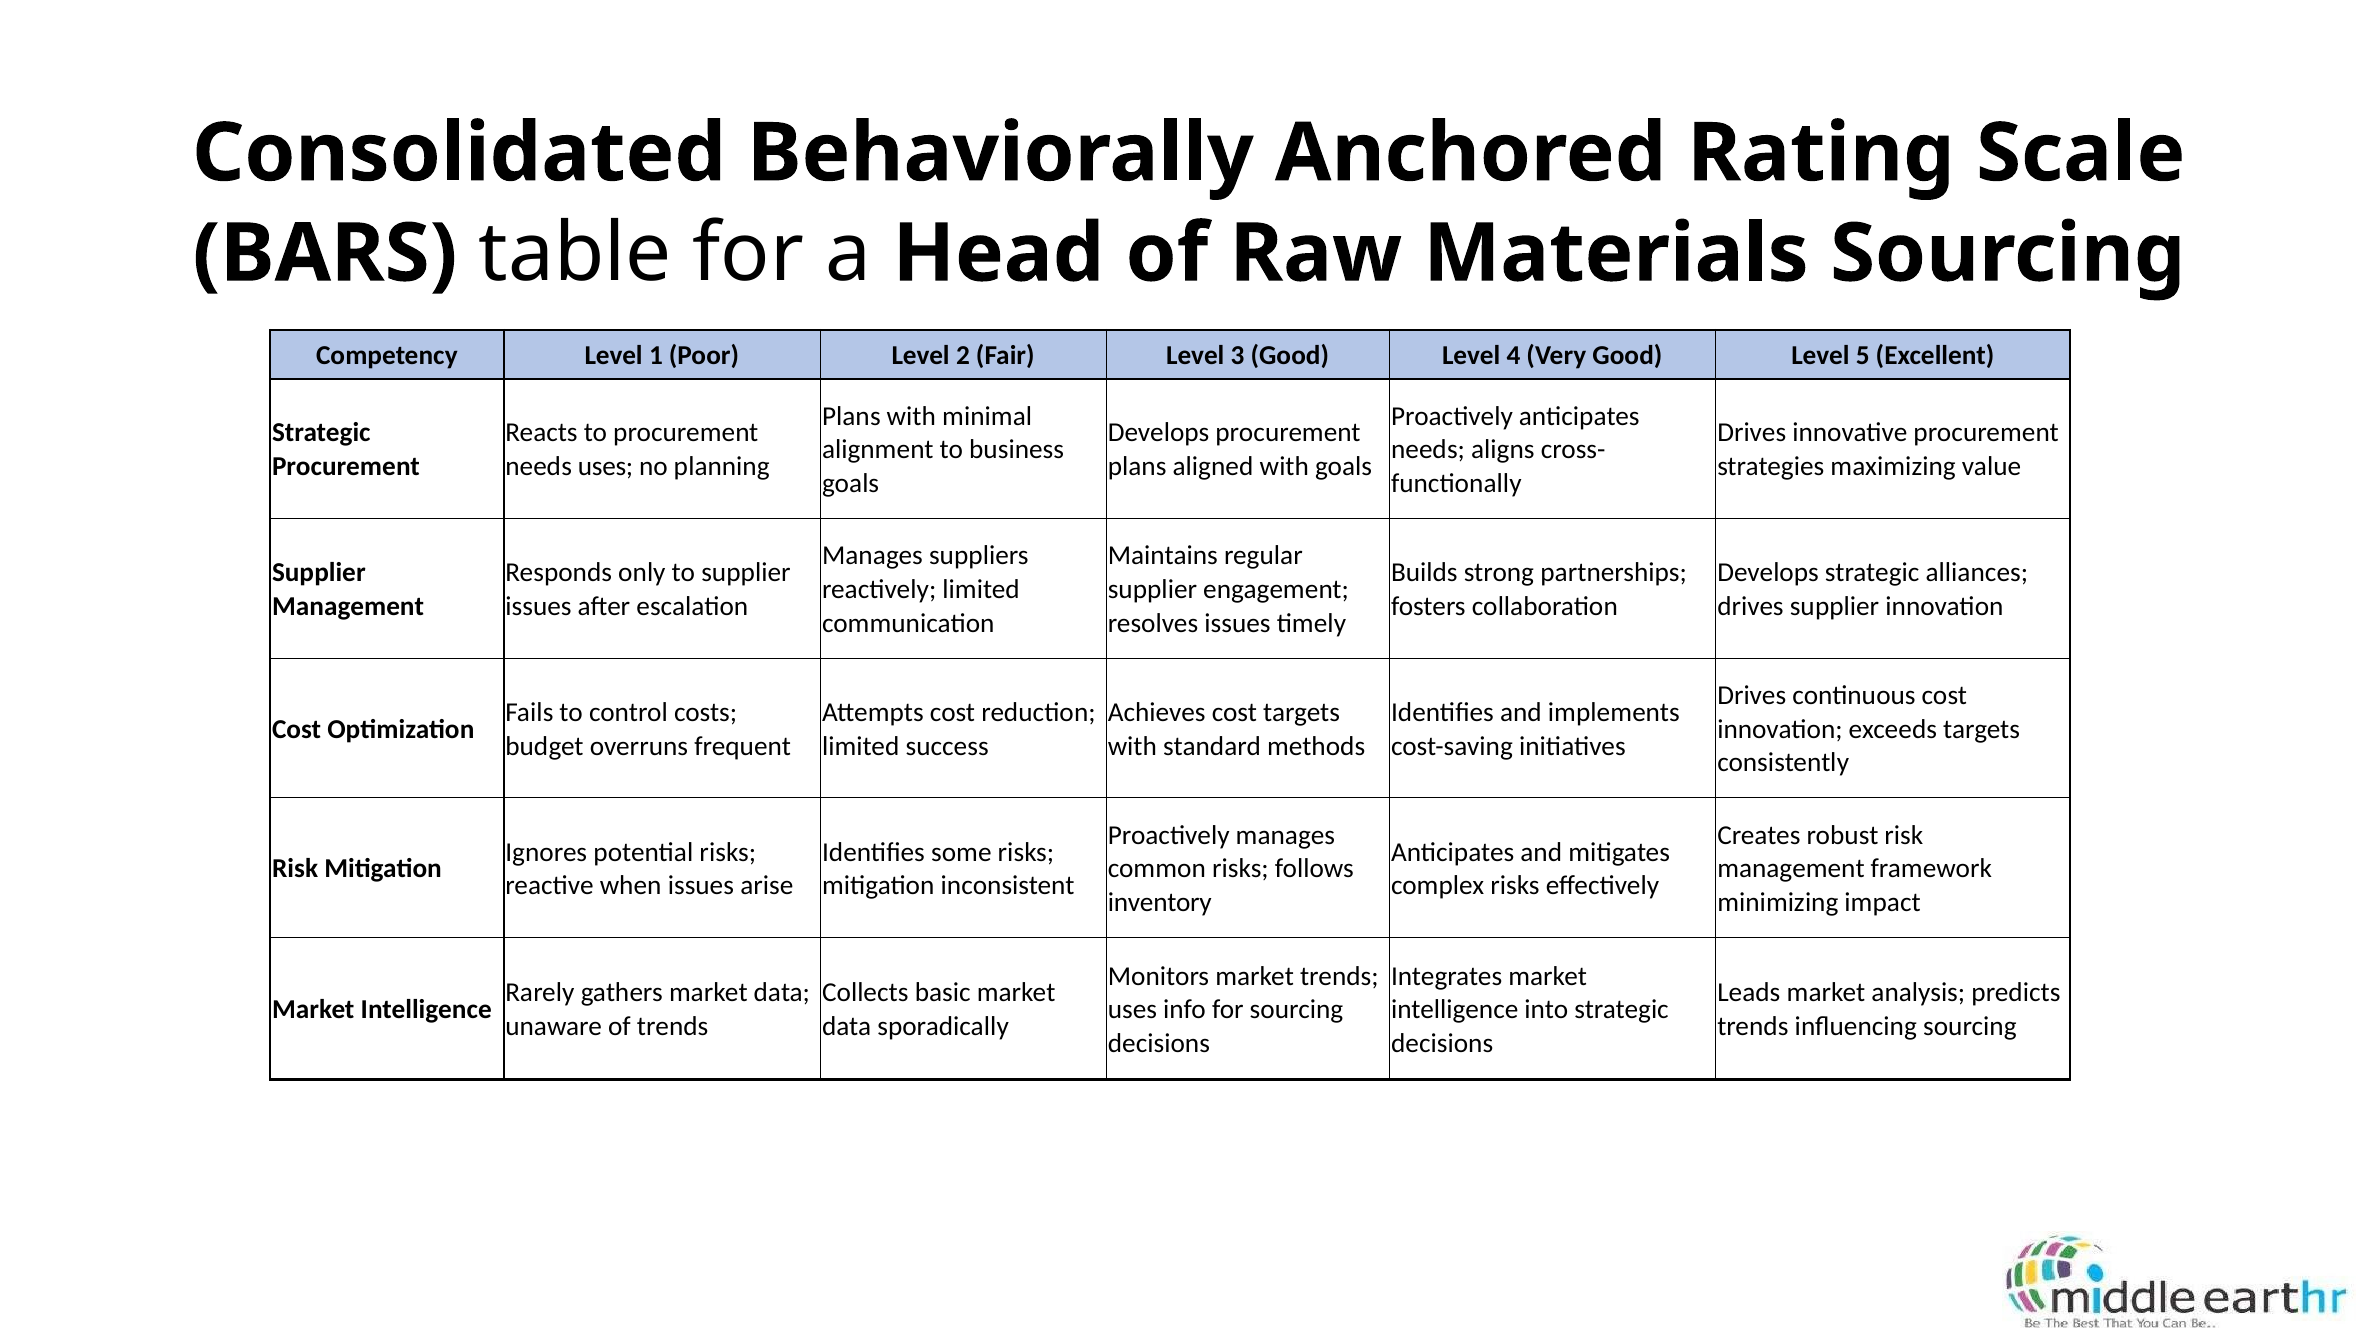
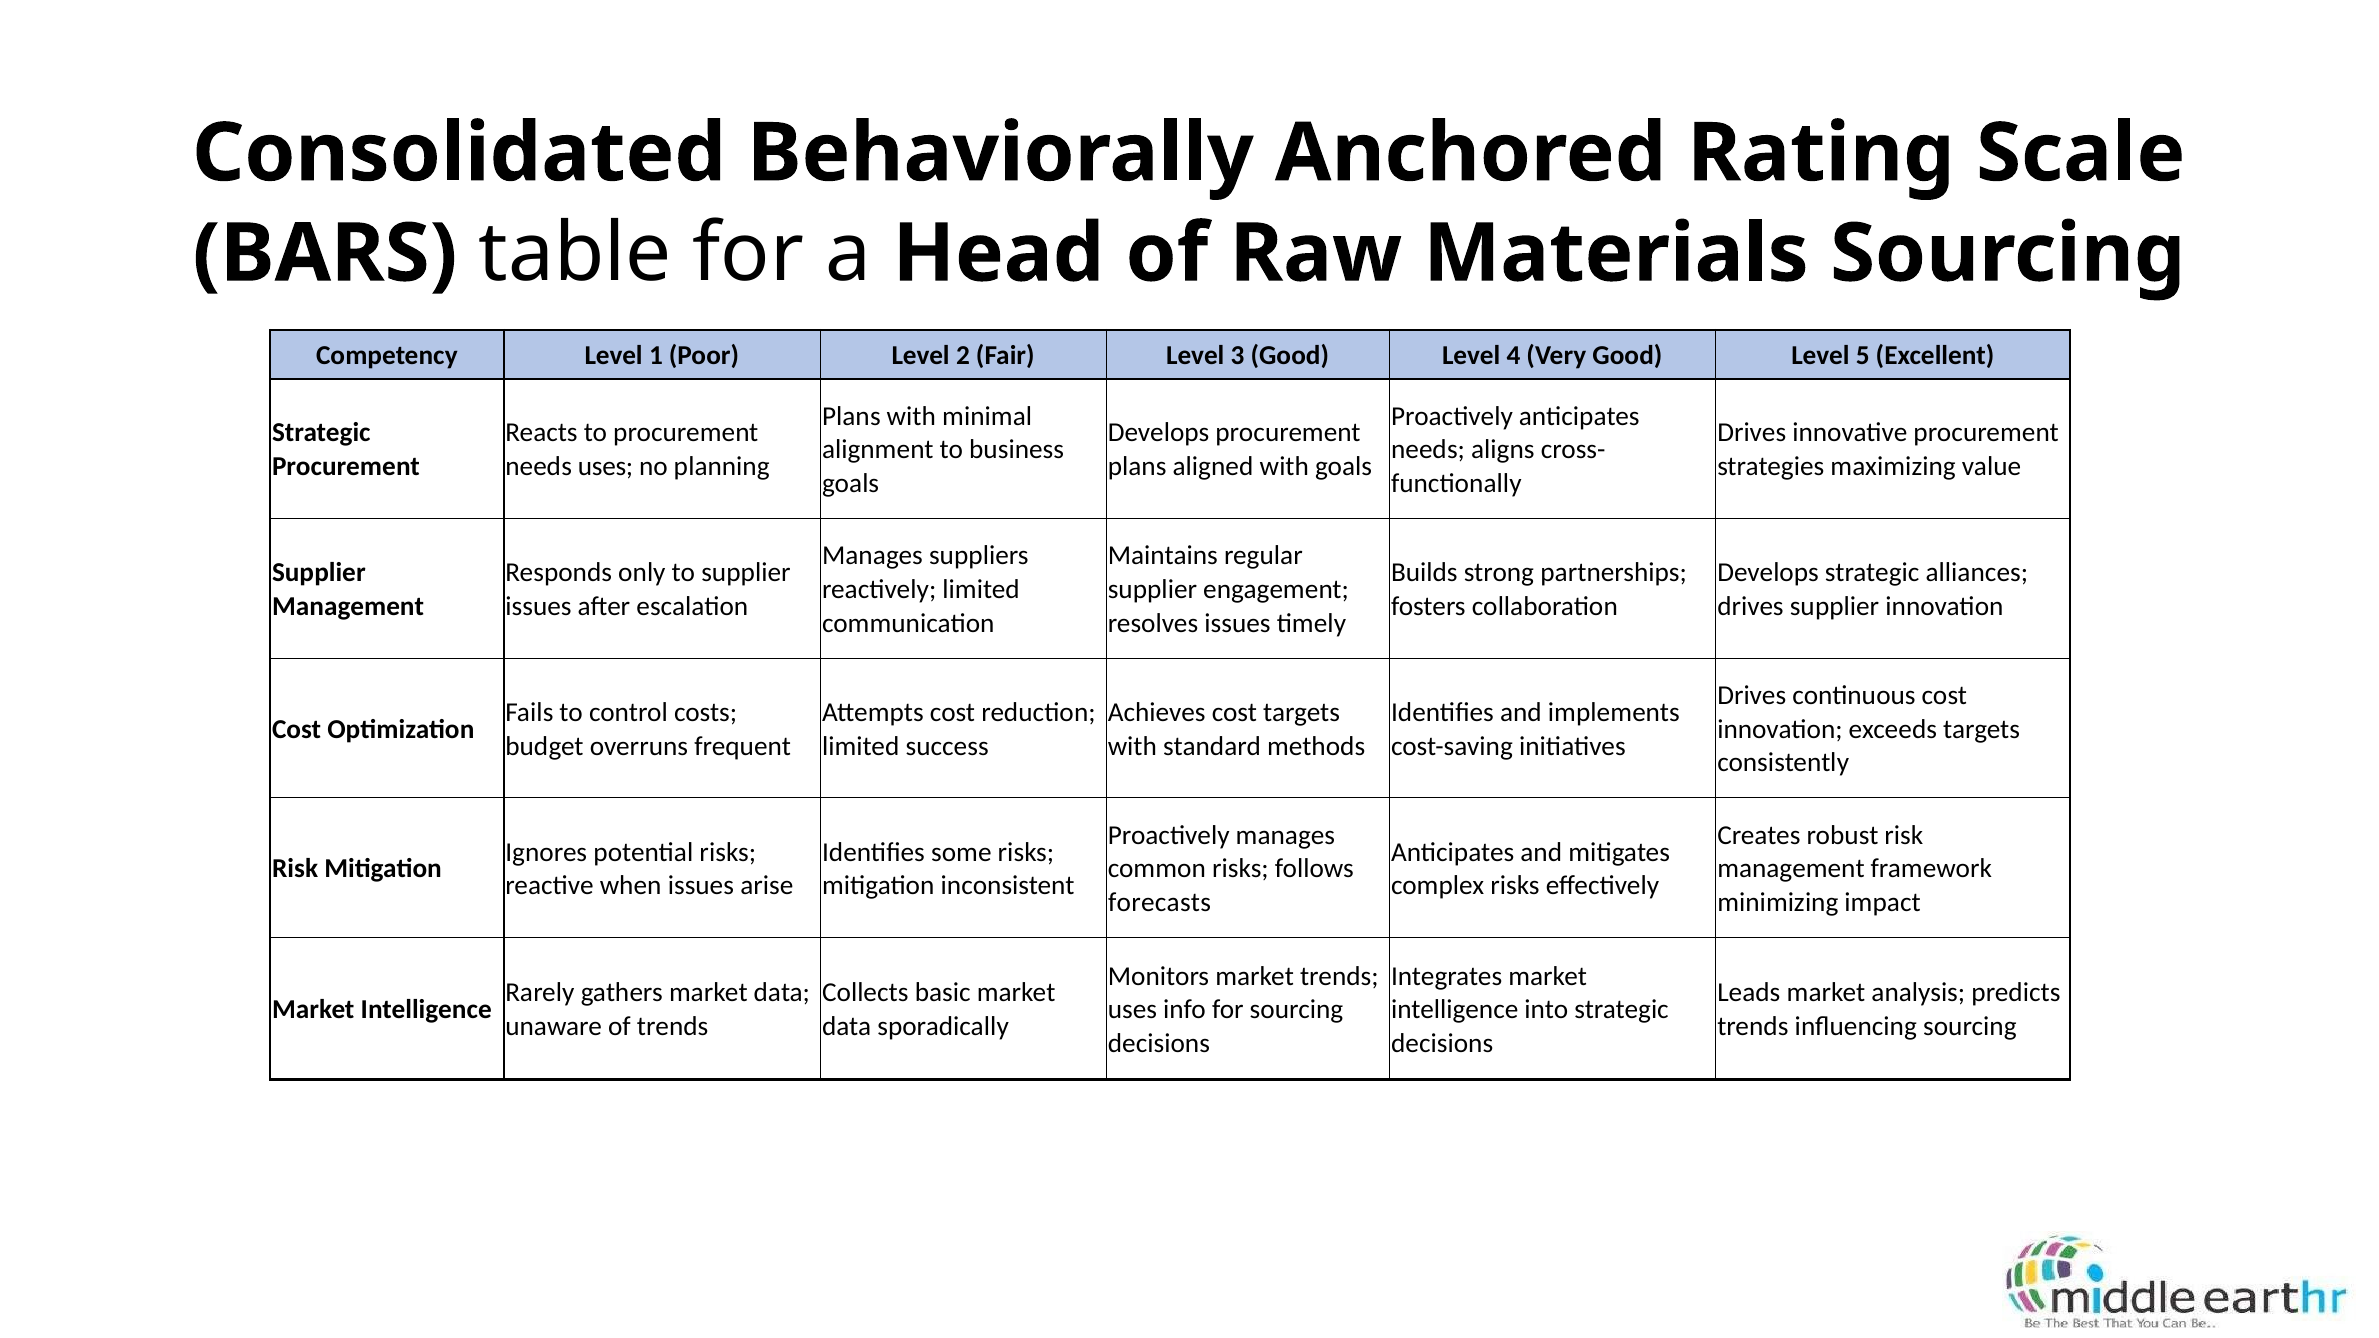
inventory: inventory -> forecasts
